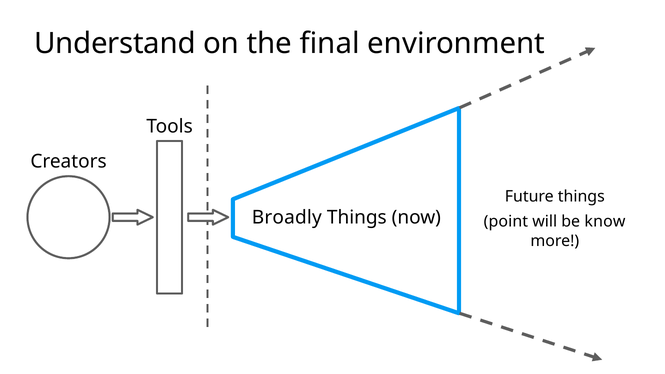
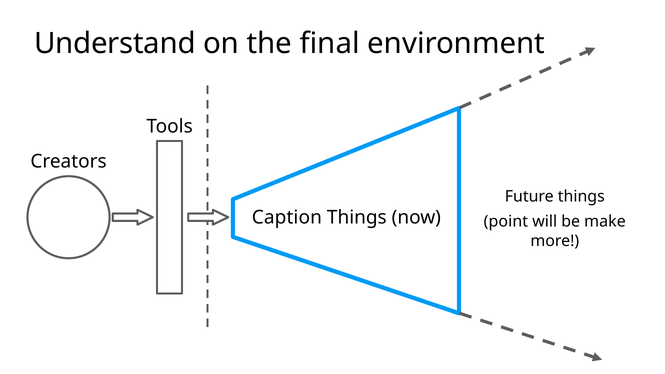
Broadly: Broadly -> Caption
know: know -> make
